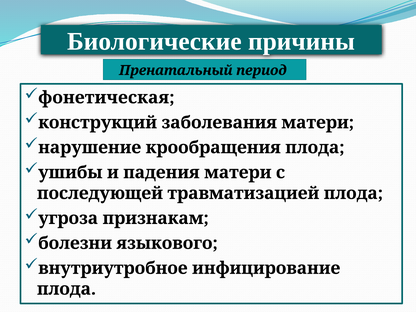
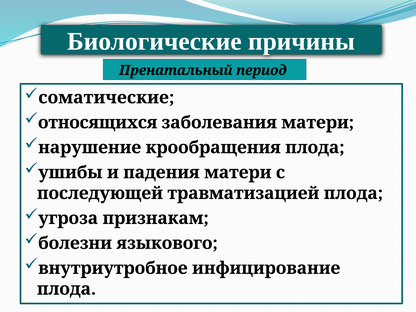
фонетическая: фонетическая -> соматические
конструкций: конструкций -> относящихся
